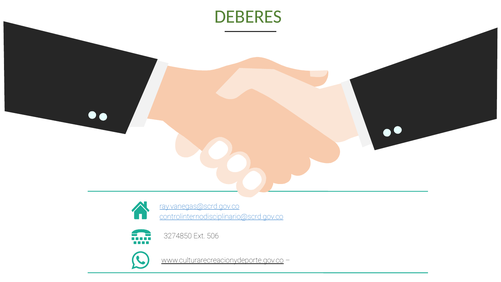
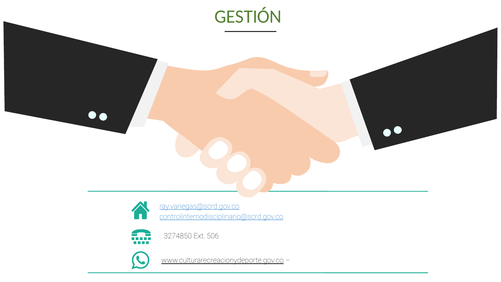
DEBERES: DEBERES -> GESTIÓN
